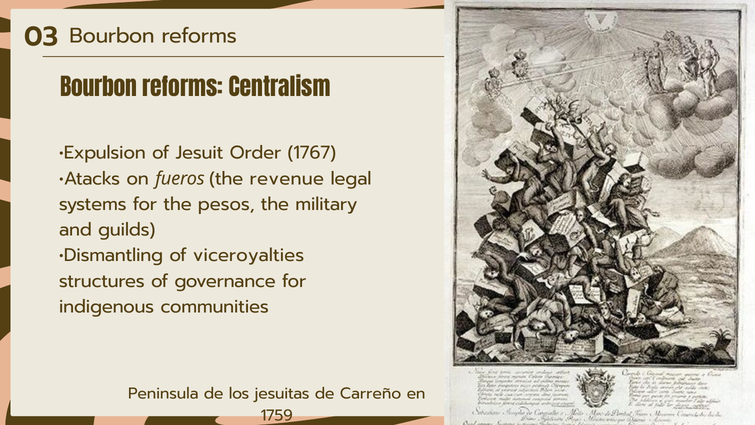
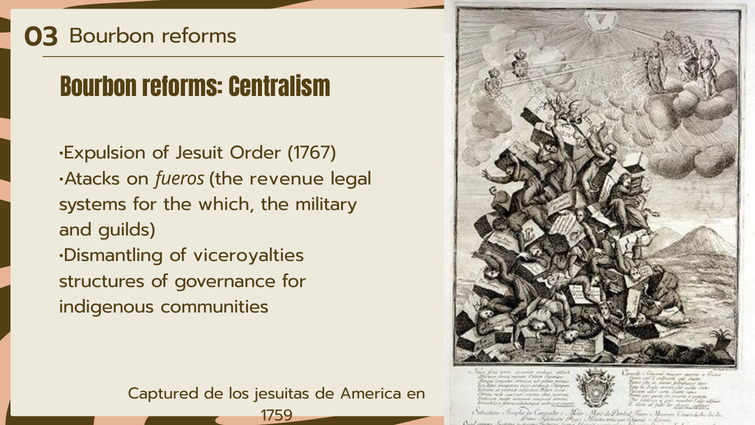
pesos: pesos -> which
Peninsula: Peninsula -> Captured
Carreño: Carreño -> America
